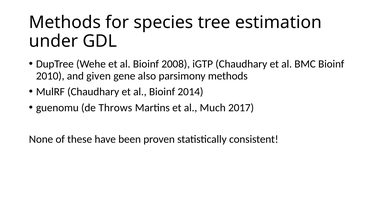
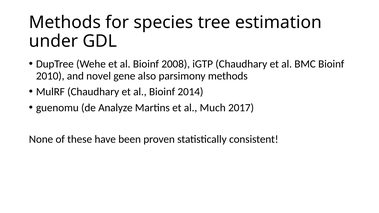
given: given -> novel
Throws: Throws -> Analyze
